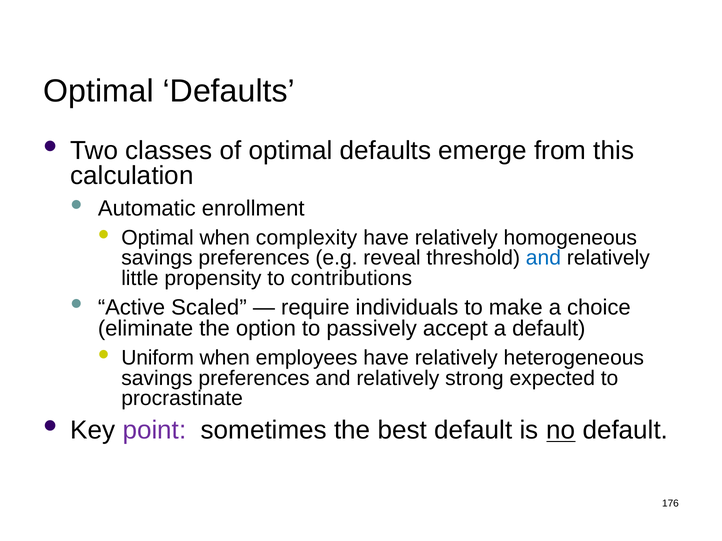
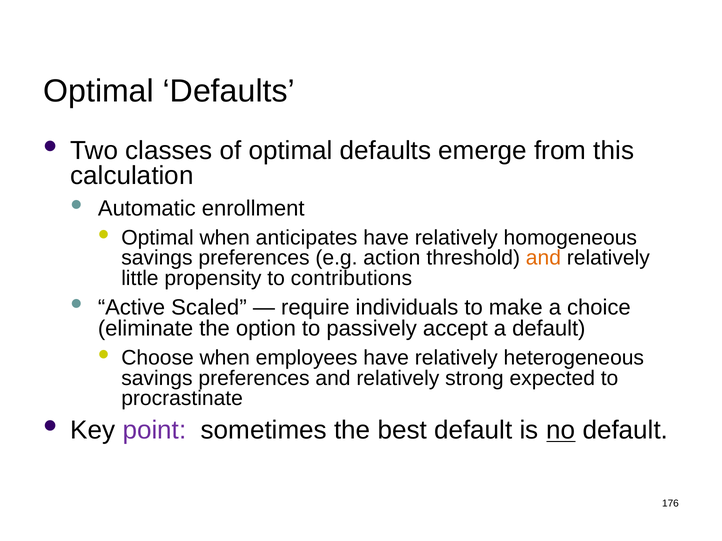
complexity: complexity -> anticipates
reveal: reveal -> action
and at (543, 258) colour: blue -> orange
Uniform: Uniform -> Choose
